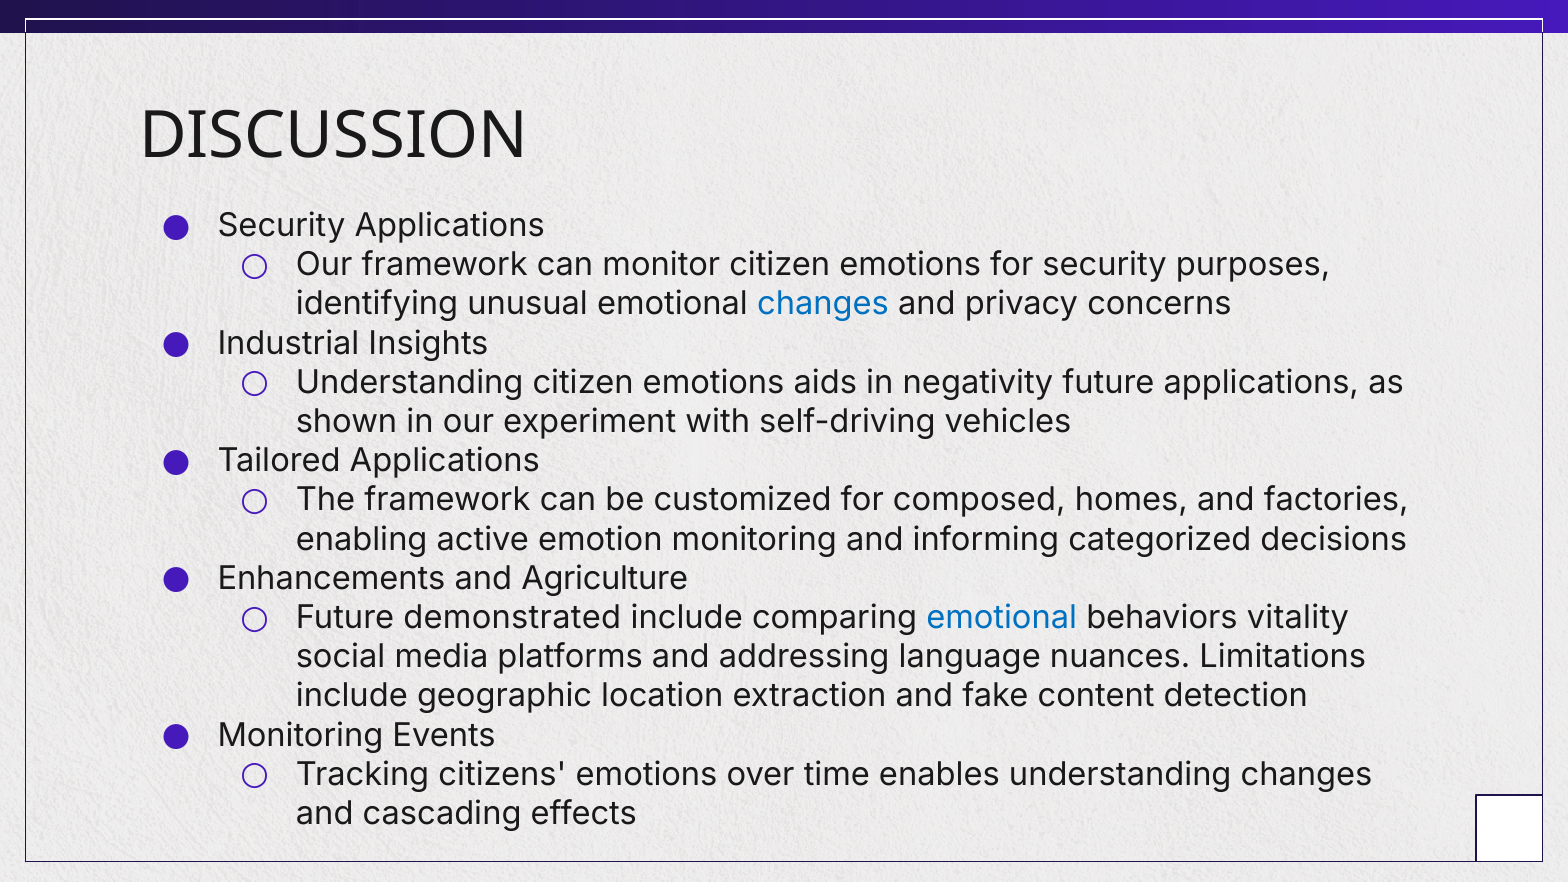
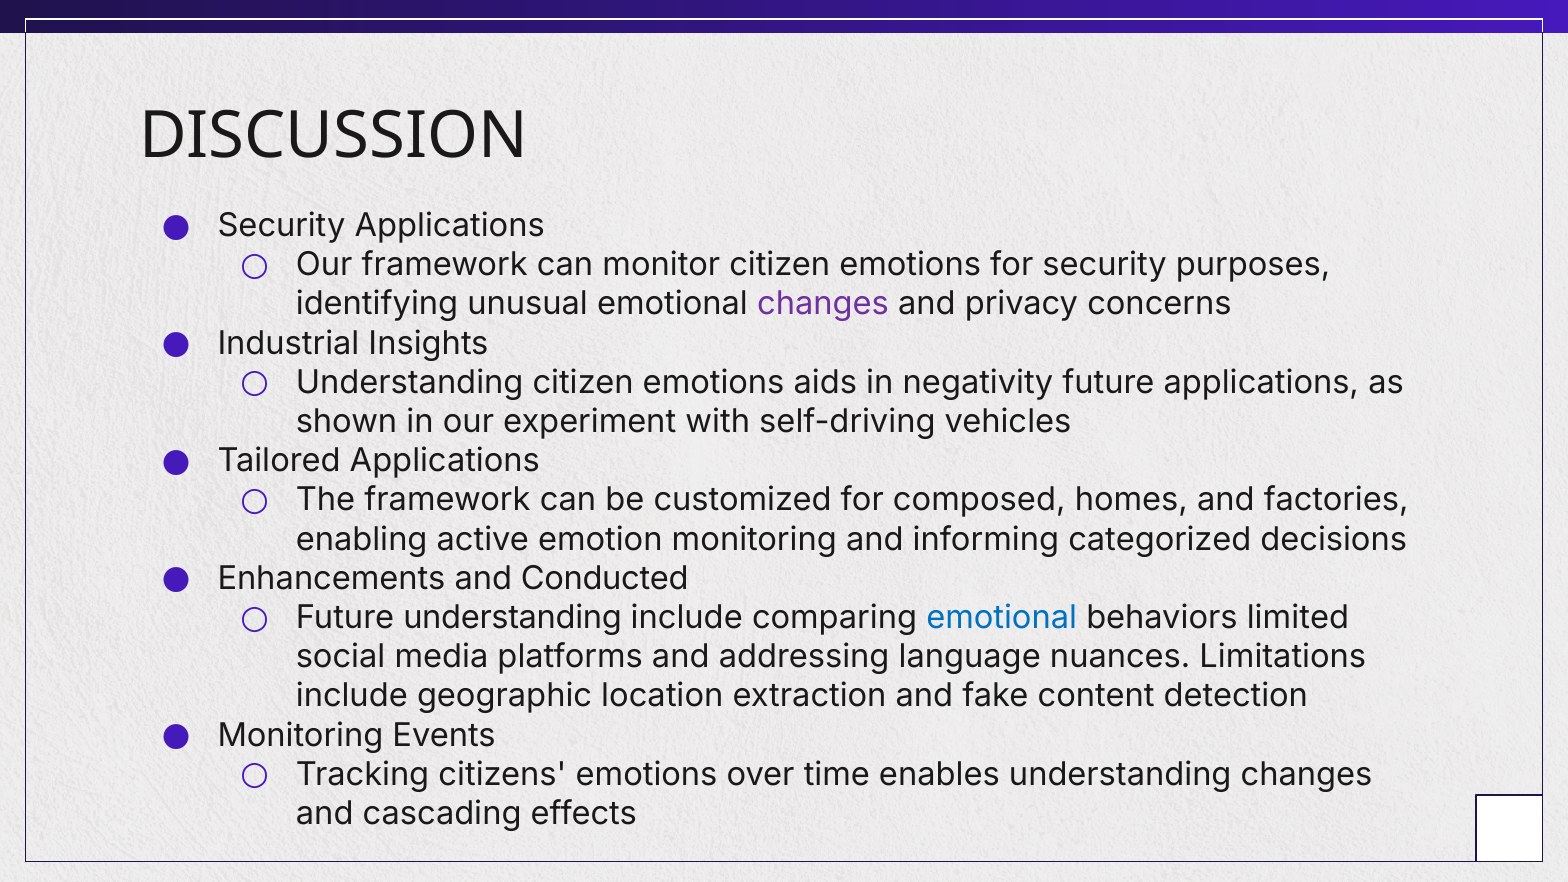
changes at (823, 304) colour: blue -> purple
Agriculture: Agriculture -> Conducted
Future demonstrated: demonstrated -> understanding
vitality: vitality -> limited
